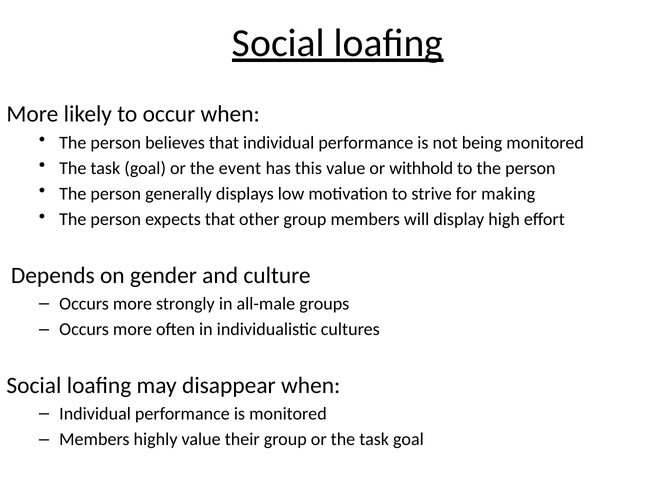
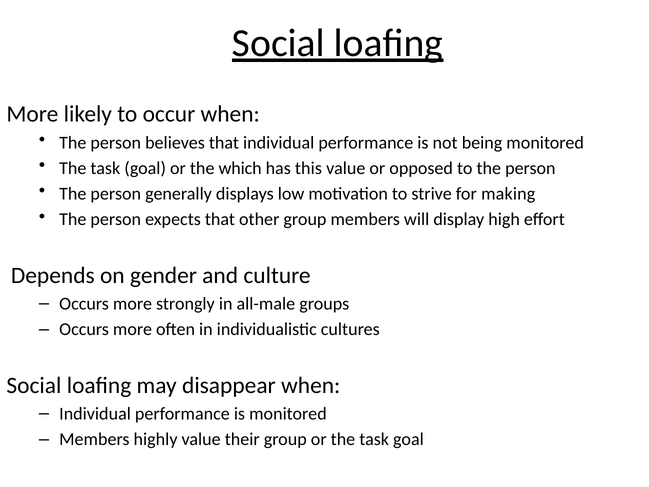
event: event -> which
withhold: withhold -> opposed
